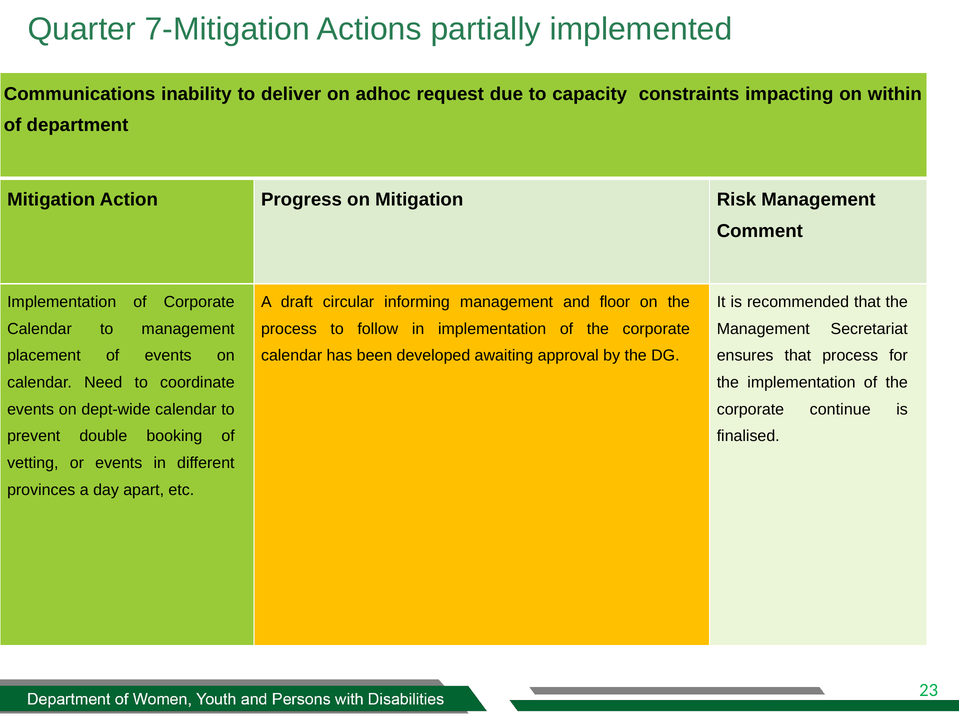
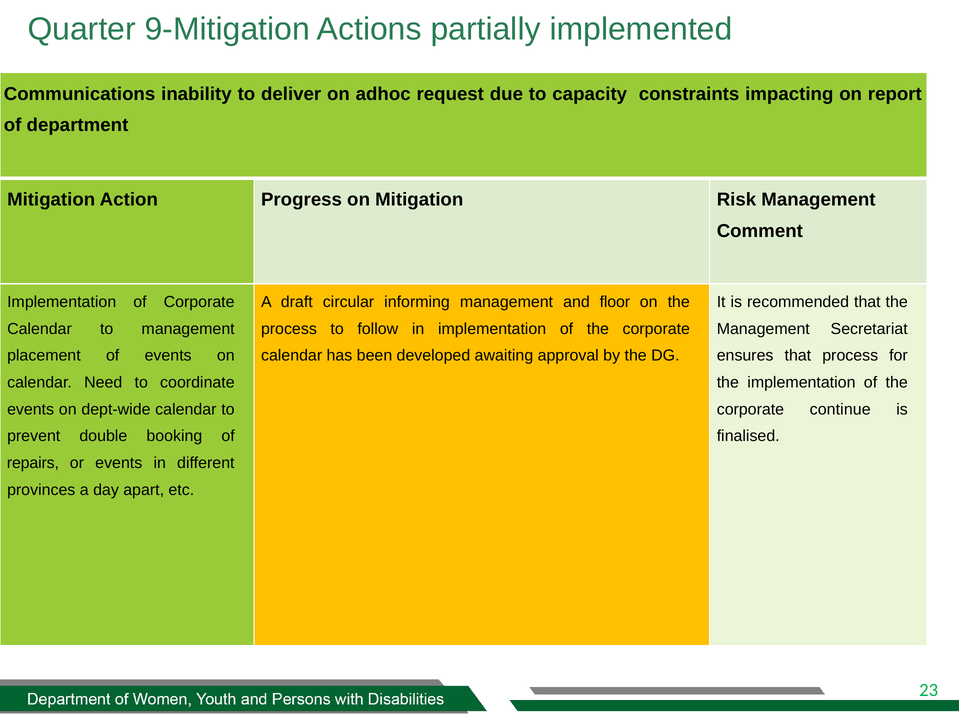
7-Mitigation: 7-Mitigation -> 9-Mitigation
within: within -> report
vetting: vetting -> repairs
